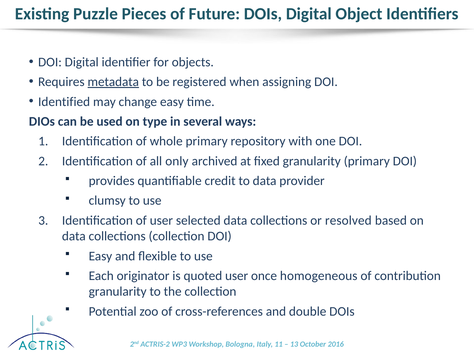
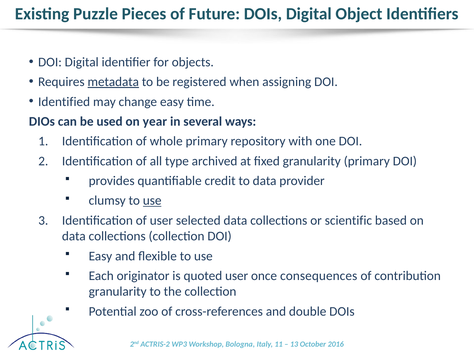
type: type -> year
only: only -> type
use at (152, 200) underline: none -> present
resolved: resolved -> scientific
homogeneous: homogeneous -> consequences
